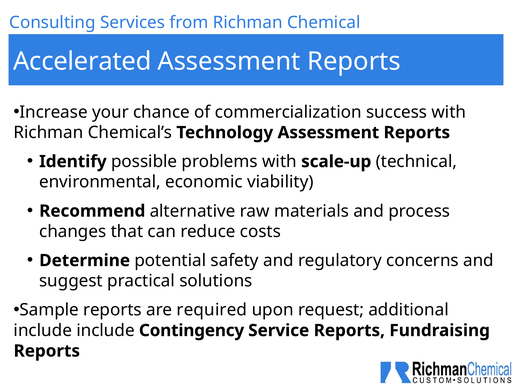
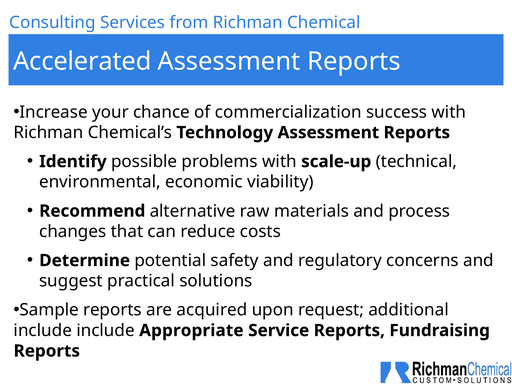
required: required -> acquired
Contingency: Contingency -> Appropriate
